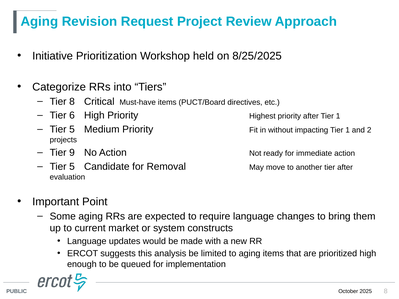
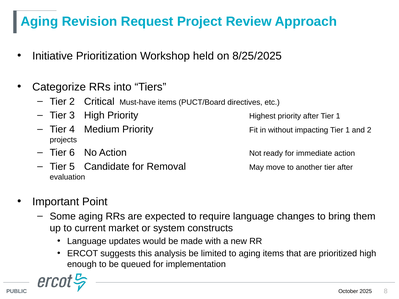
Tier 8: 8 -> 2
6: 6 -> 3
5 at (72, 129): 5 -> 4
9: 9 -> 6
